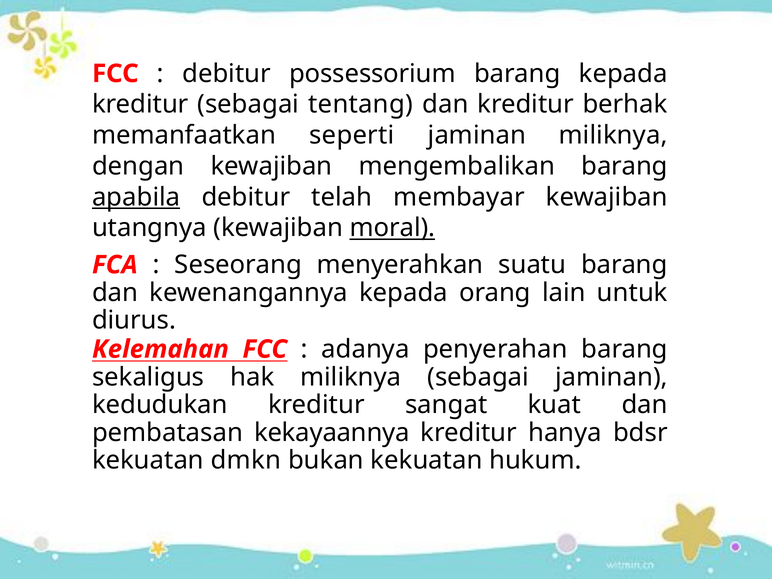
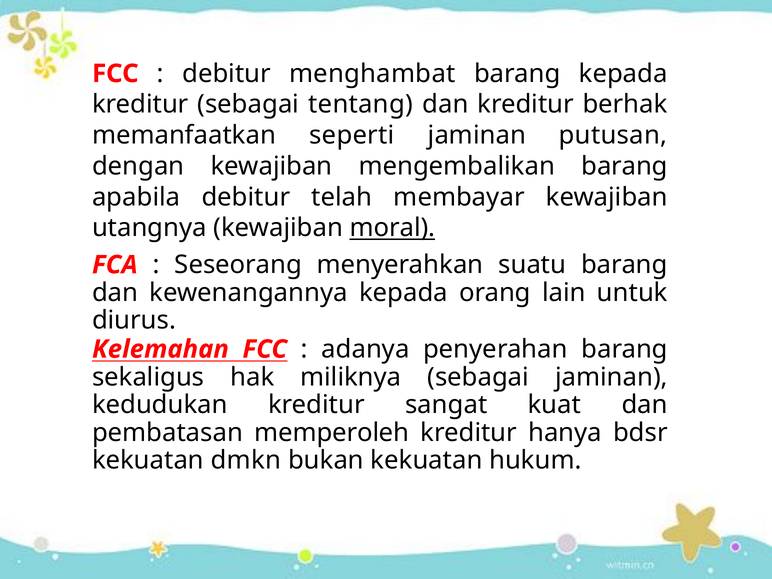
possessorium: possessorium -> menghambat
jaminan miliknya: miliknya -> putusan
apabila underline: present -> none
kekayaannya: kekayaannya -> memperoleh
